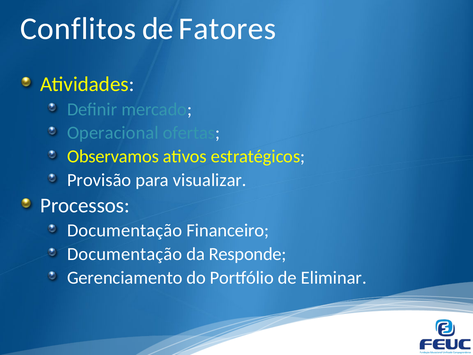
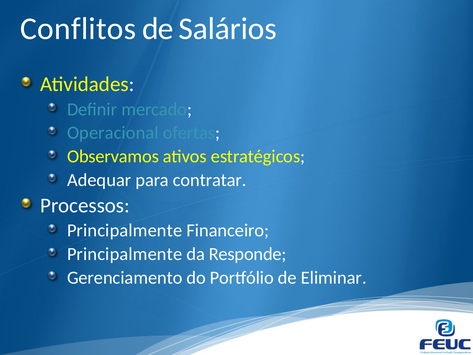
Fatores: Fatores -> Salários
Provisão: Provisão -> Adequar
visualizar: visualizar -> contratar
Documentação at (125, 230): Documentação -> Principalmente
Documentação at (125, 254): Documentação -> Principalmente
